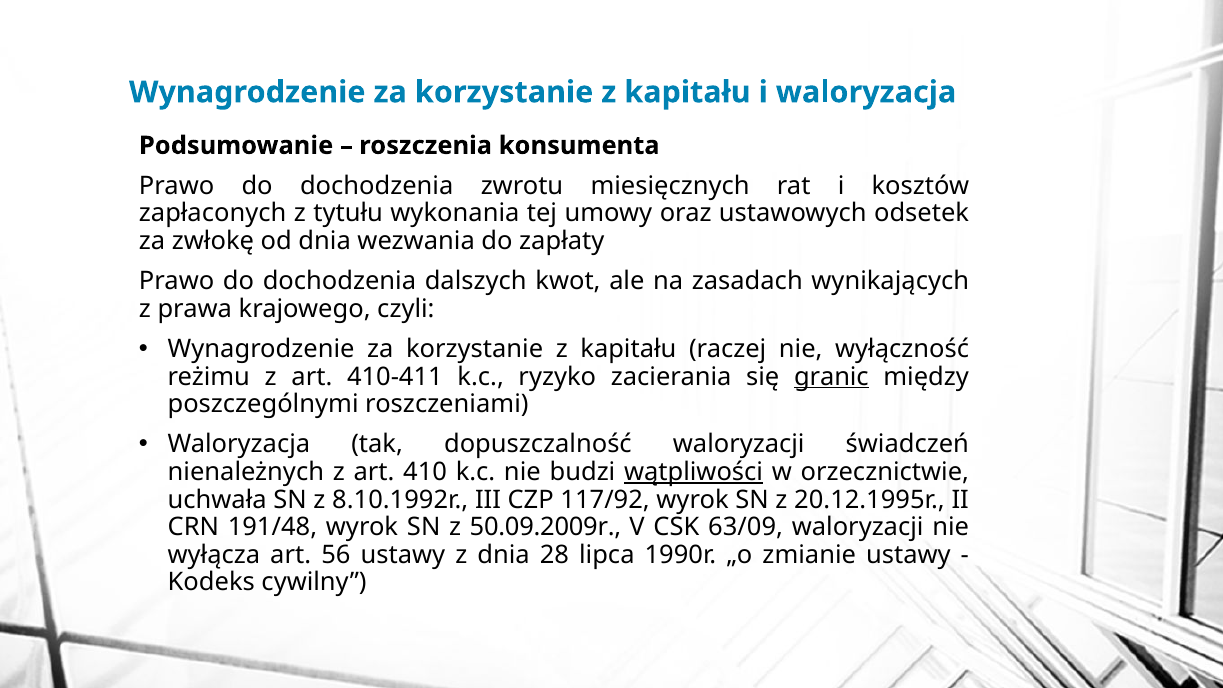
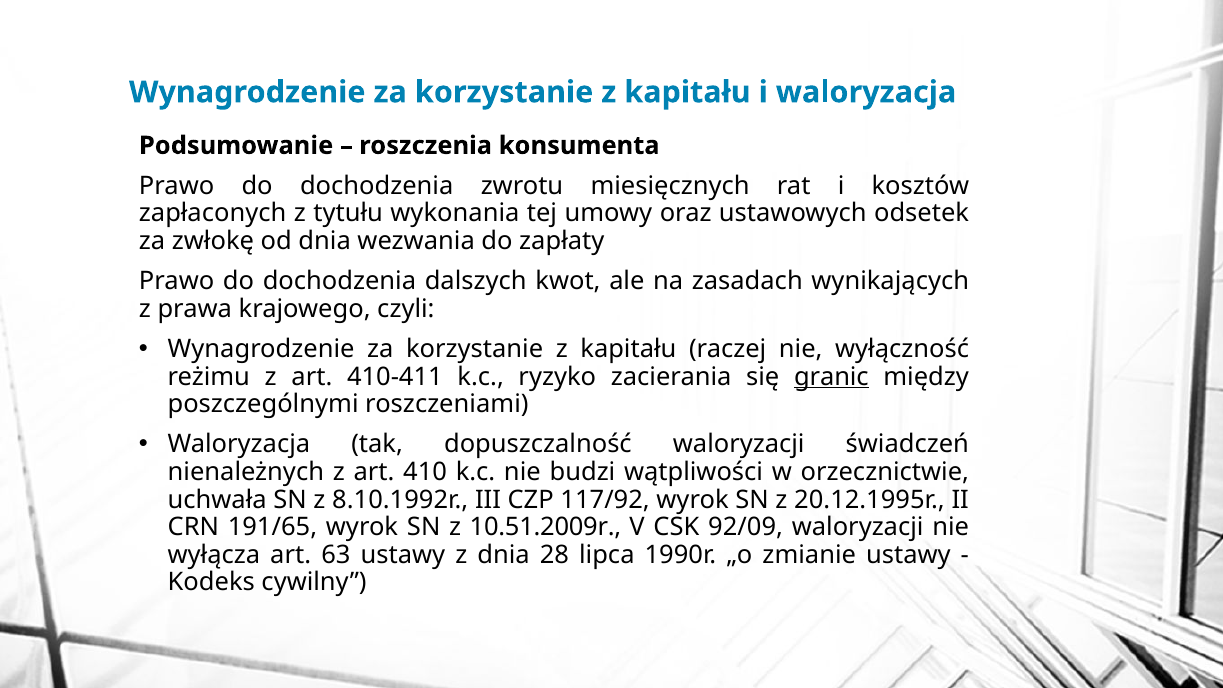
wątpliwości underline: present -> none
191/48: 191/48 -> 191/65
50.09.2009r: 50.09.2009r -> 10.51.2009r
63/09: 63/09 -> 92/09
56: 56 -> 63
